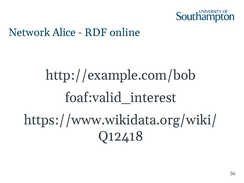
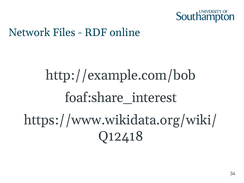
Alice: Alice -> Files
foaf:valid_interest: foaf:valid_interest -> foaf:share_interest
